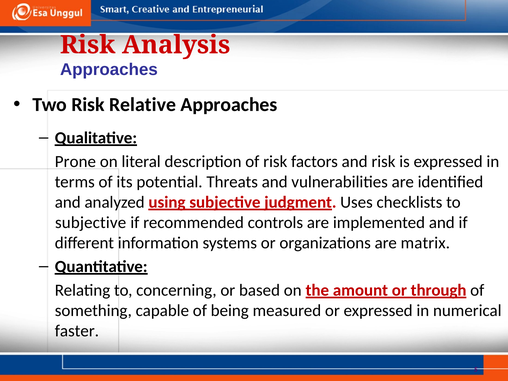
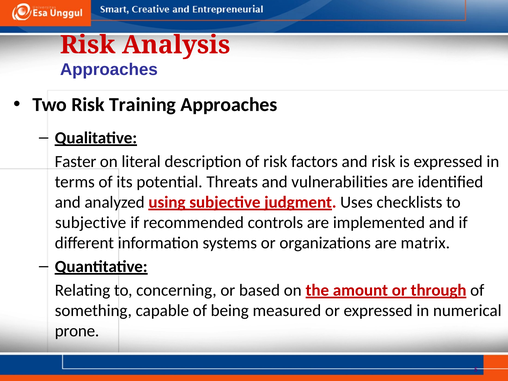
Relative: Relative -> Training
Prone: Prone -> Faster
faster: faster -> prone
